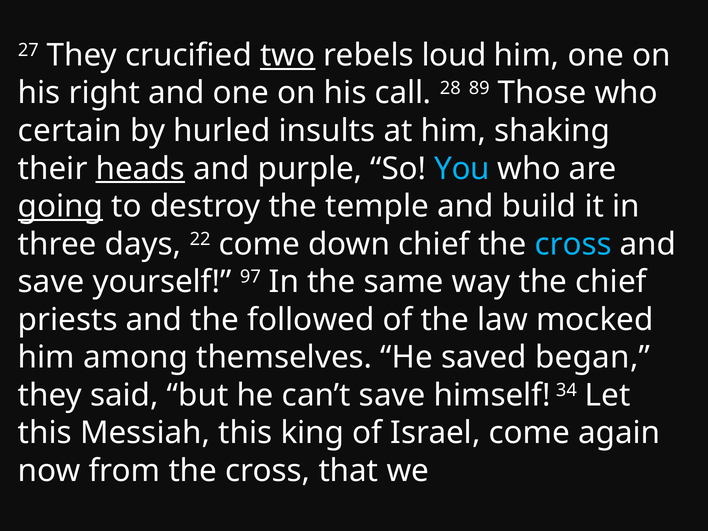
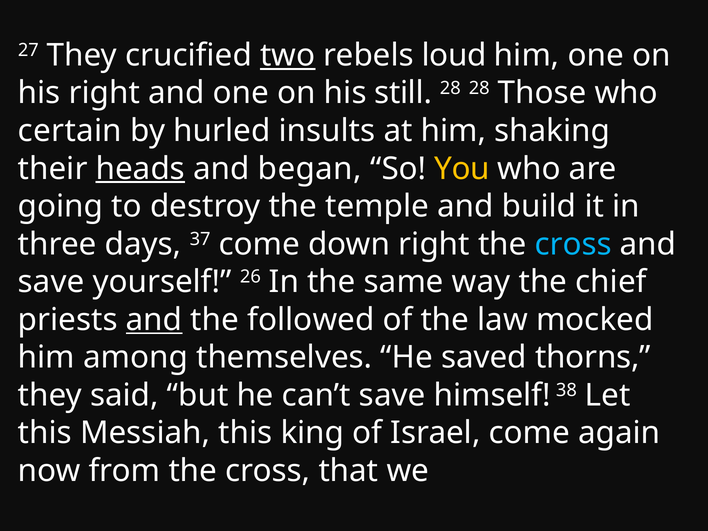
call: call -> still
28 89: 89 -> 28
purple: purple -> began
You colour: light blue -> yellow
going underline: present -> none
22: 22 -> 37
down chief: chief -> right
97: 97 -> 26
and at (154, 320) underline: none -> present
began: began -> thorns
34: 34 -> 38
